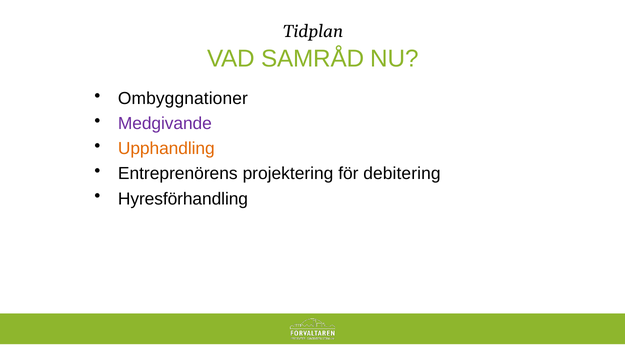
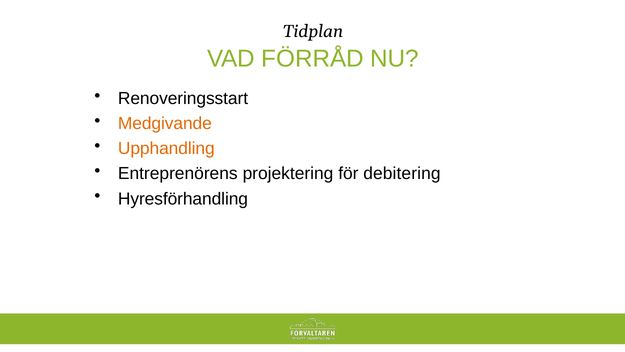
SAMRÅD: SAMRÅD -> FÖRRÅD
Ombyggnationer: Ombyggnationer -> Renoveringsstart
Medgivande colour: purple -> orange
